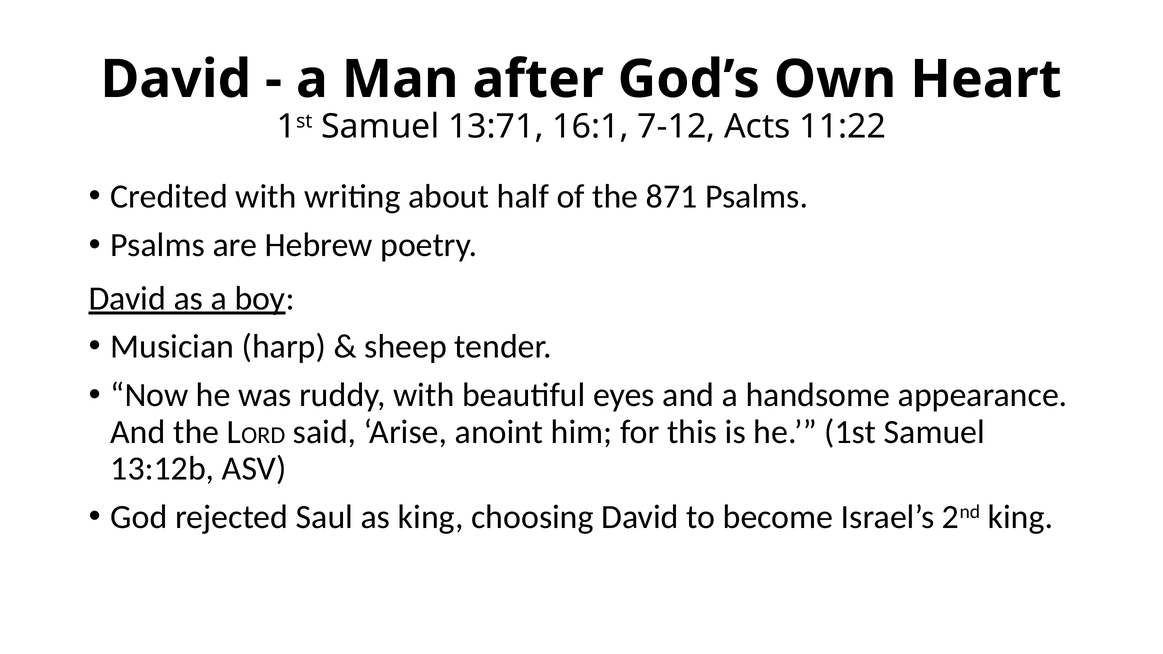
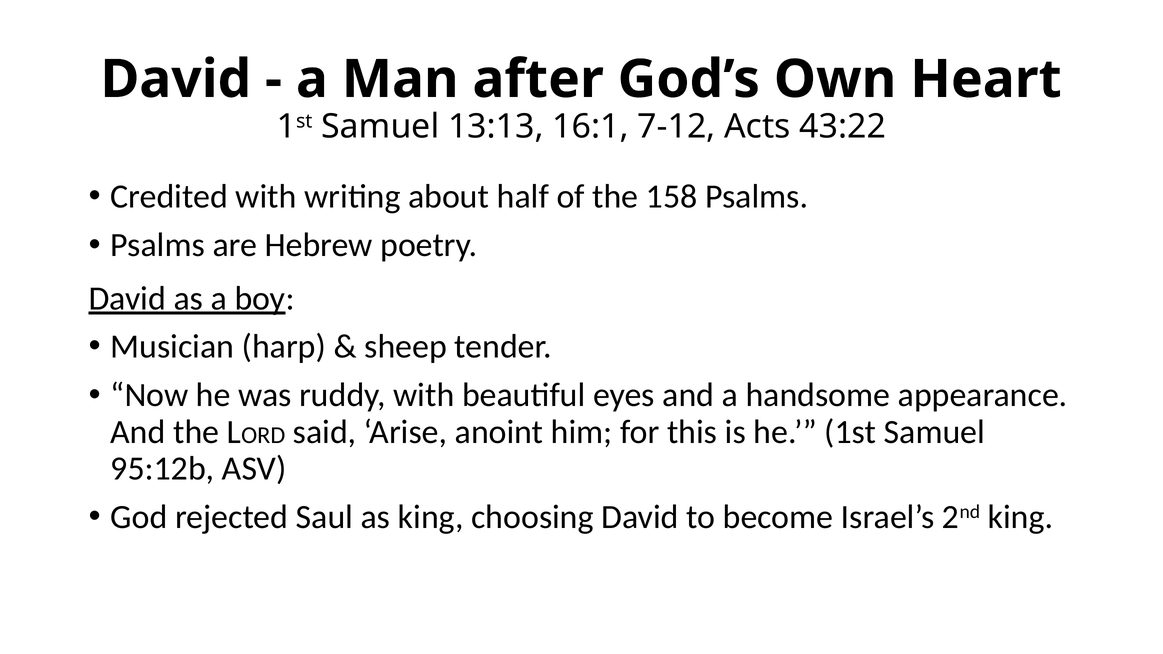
13:71: 13:71 -> 13:13
11:22: 11:22 -> 43:22
871: 871 -> 158
13:12b: 13:12b -> 95:12b
